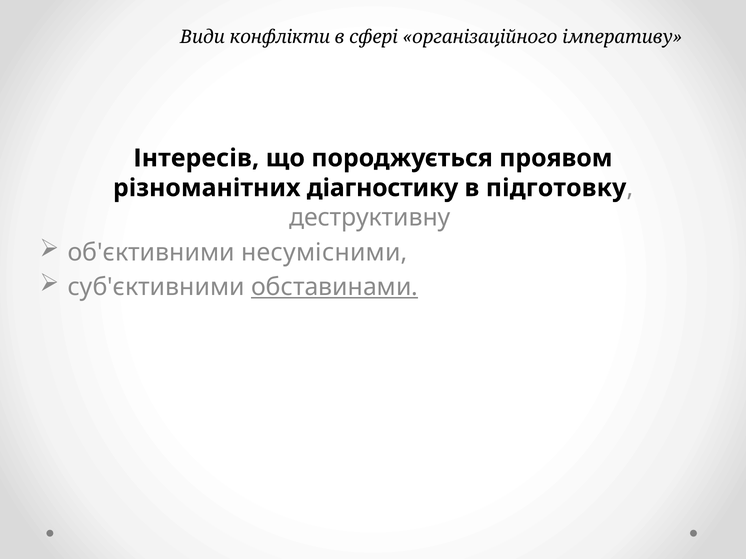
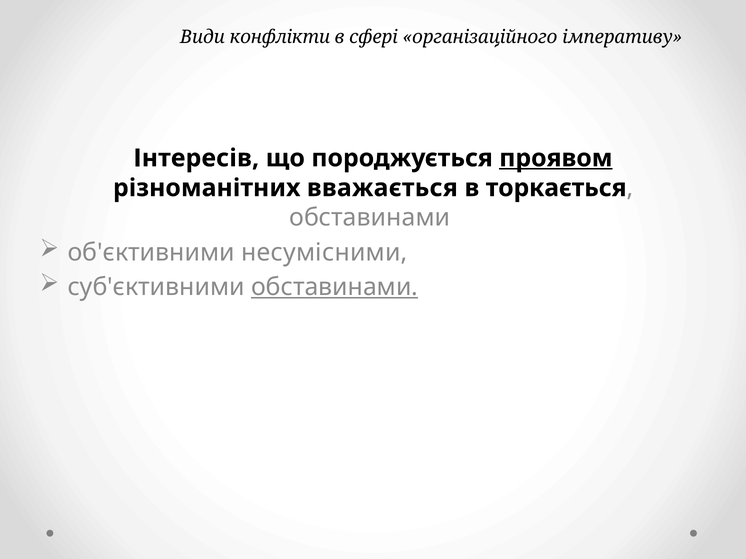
проявом underline: none -> present
діагностику: діагностику -> вважається
підготовку: підготовку -> торкається
деструктивну at (370, 218): деструктивну -> обставинами
